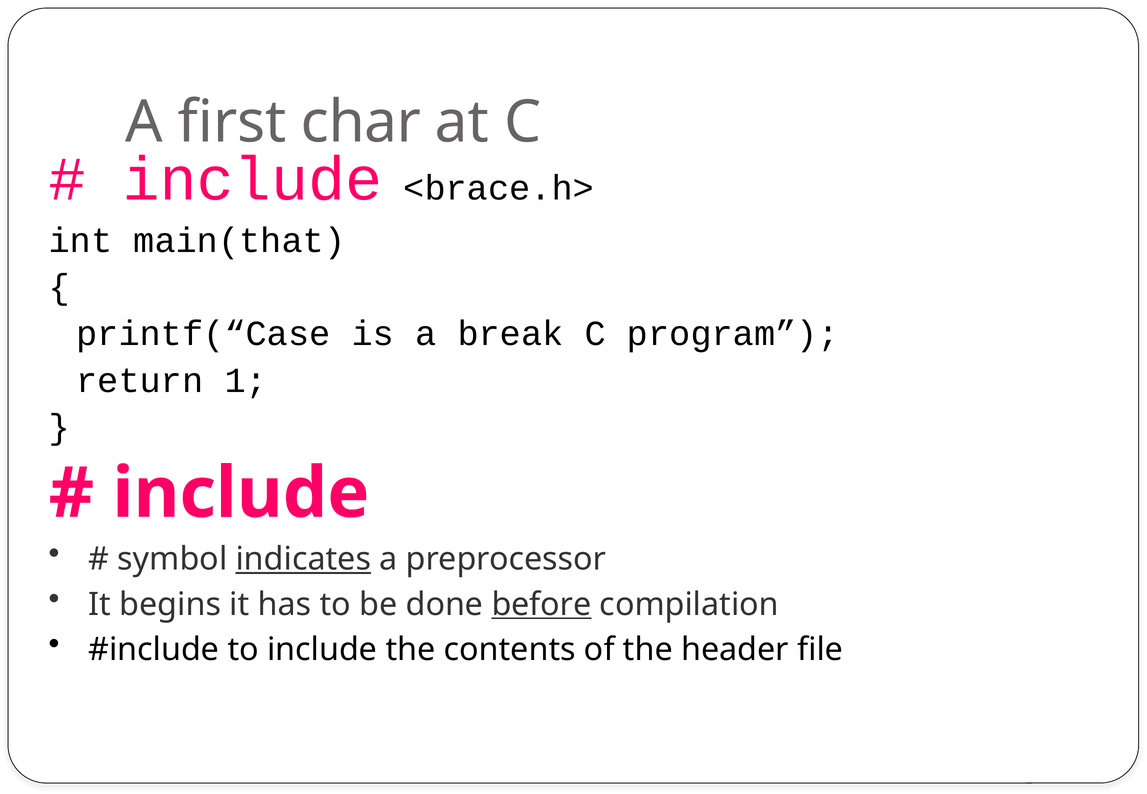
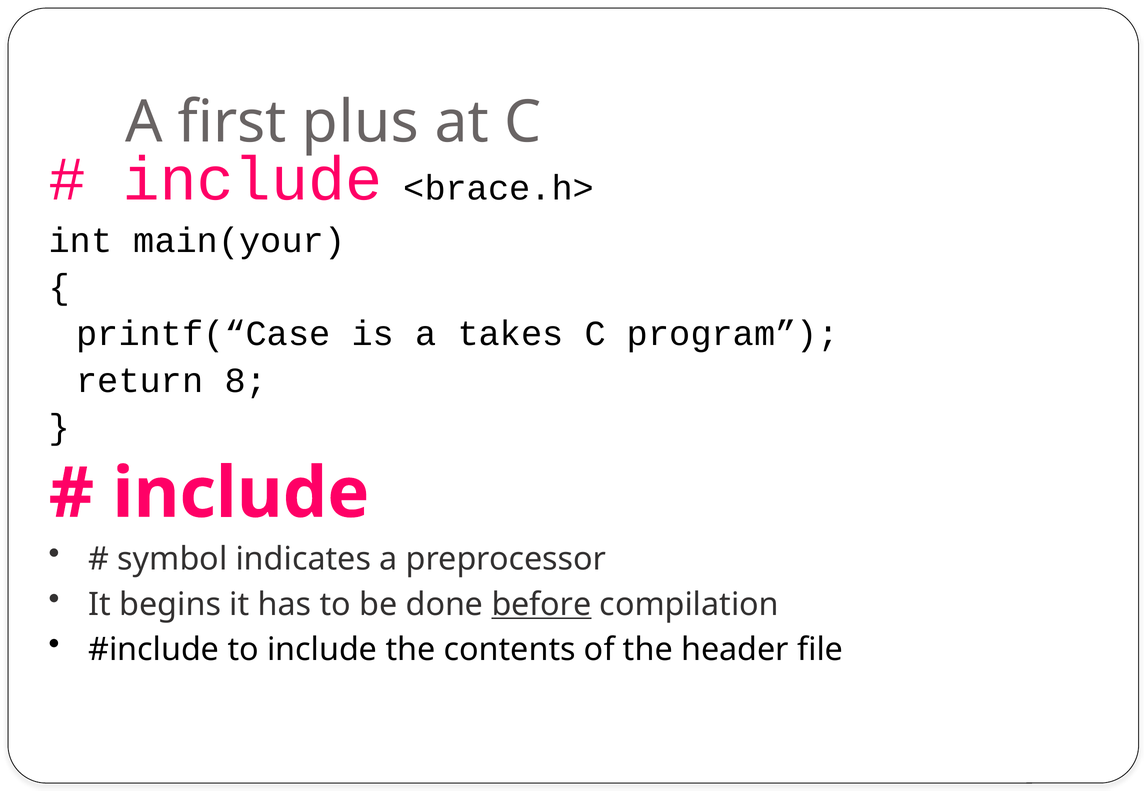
char: char -> plus
main(that: main(that -> main(your
break: break -> takes
1: 1 -> 8
indicates underline: present -> none
